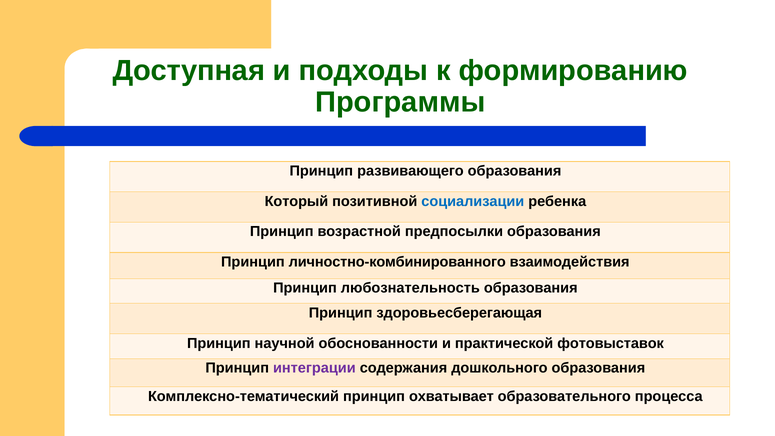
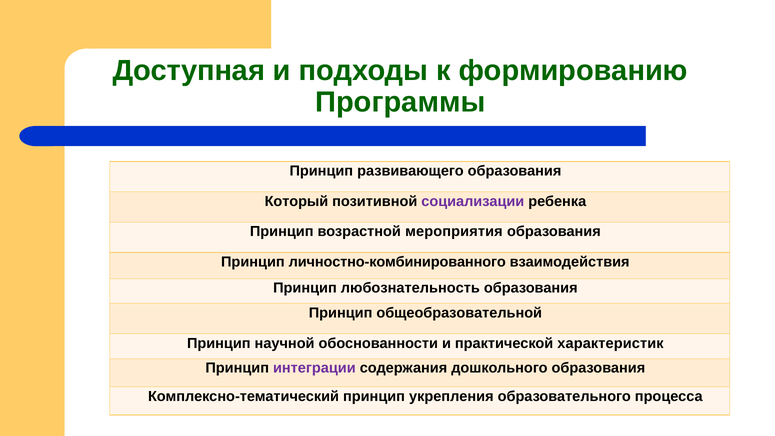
социализации colour: blue -> purple
предпосылки: предпосылки -> мероприятия
здоровьесберегающая: здоровьесберегающая -> общеобразовательной
фотовыставок: фотовыставок -> характеристик
охватывает: охватывает -> укрепления
